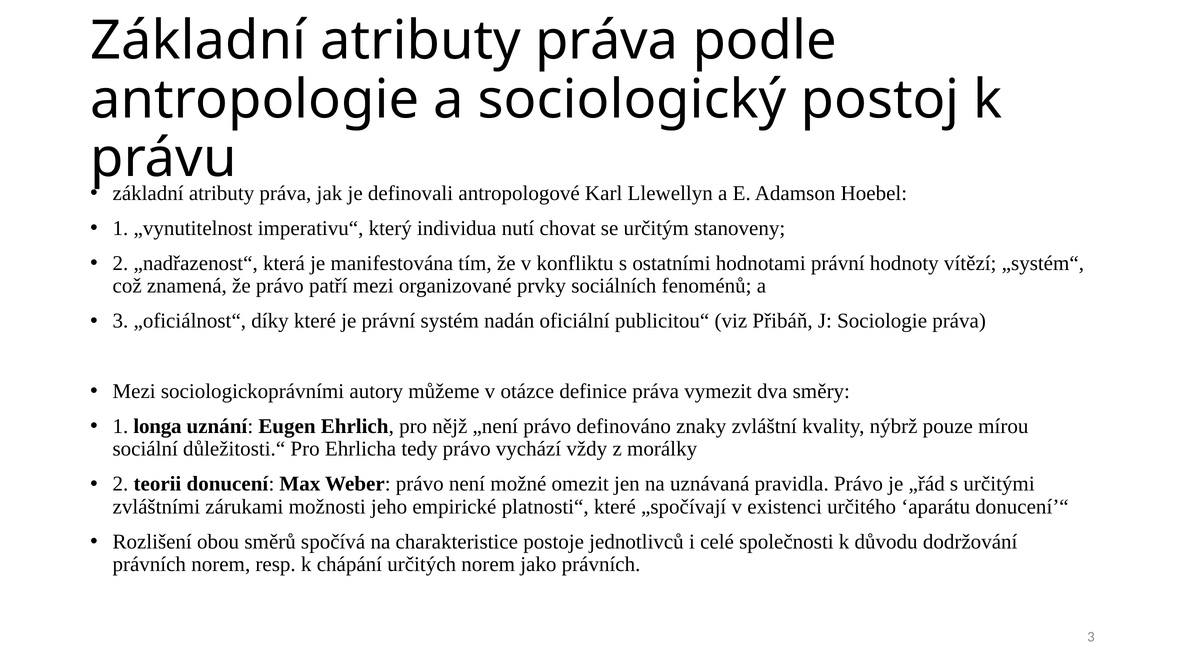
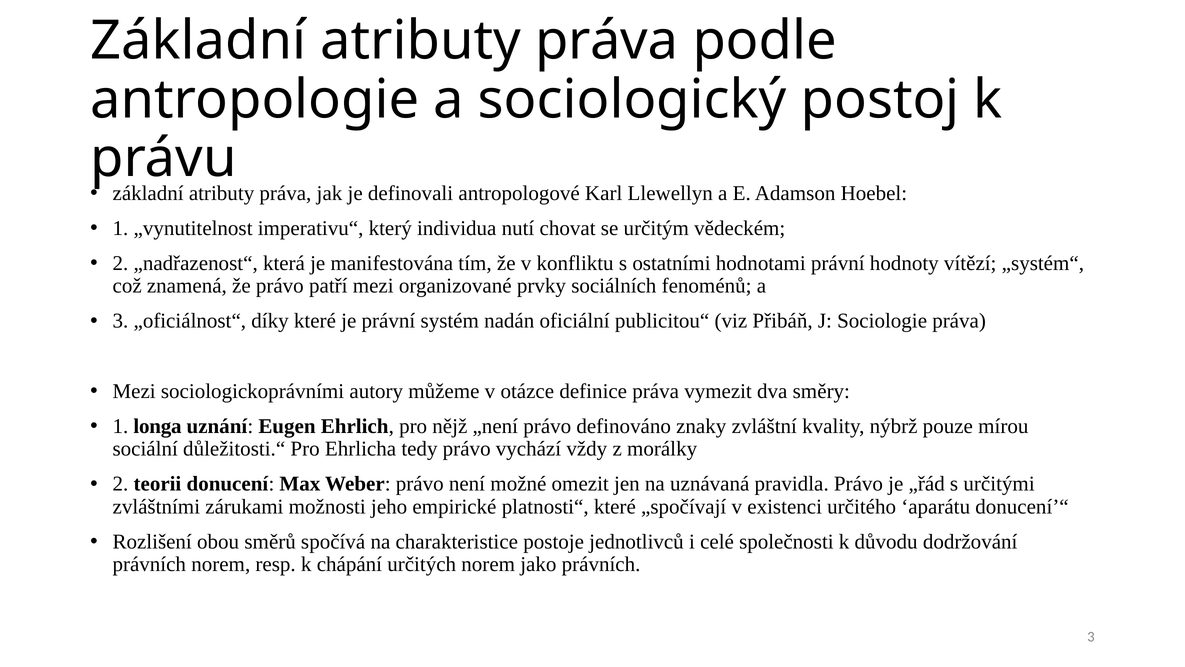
stanoveny: stanoveny -> vědeckém
